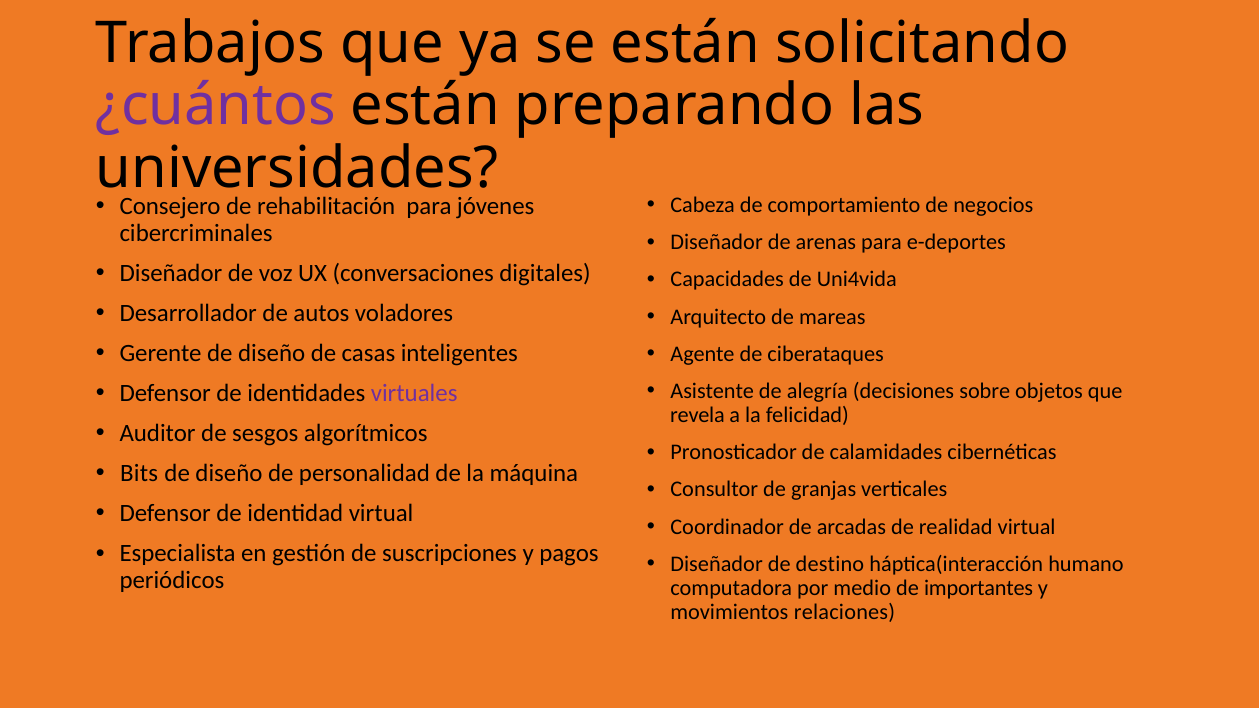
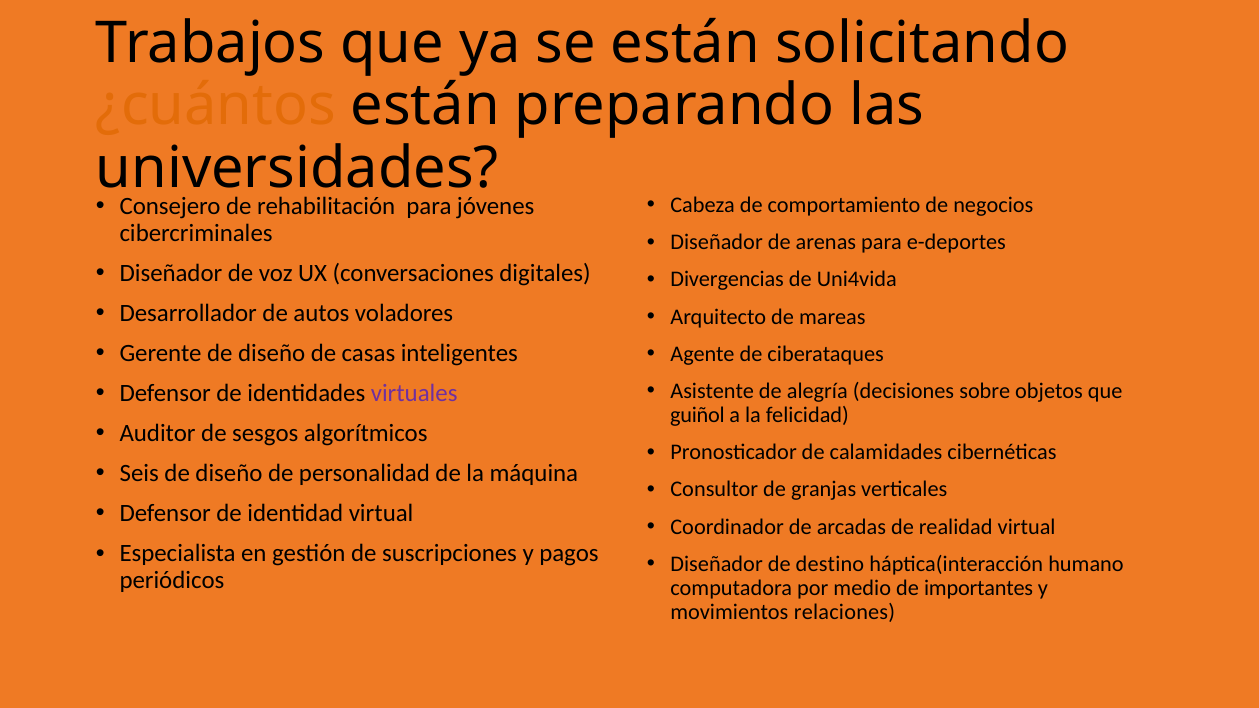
¿cuántos colour: purple -> orange
Capacidades: Capacidades -> Divergencias
revela: revela -> guiñol
Bits: Bits -> Seis
